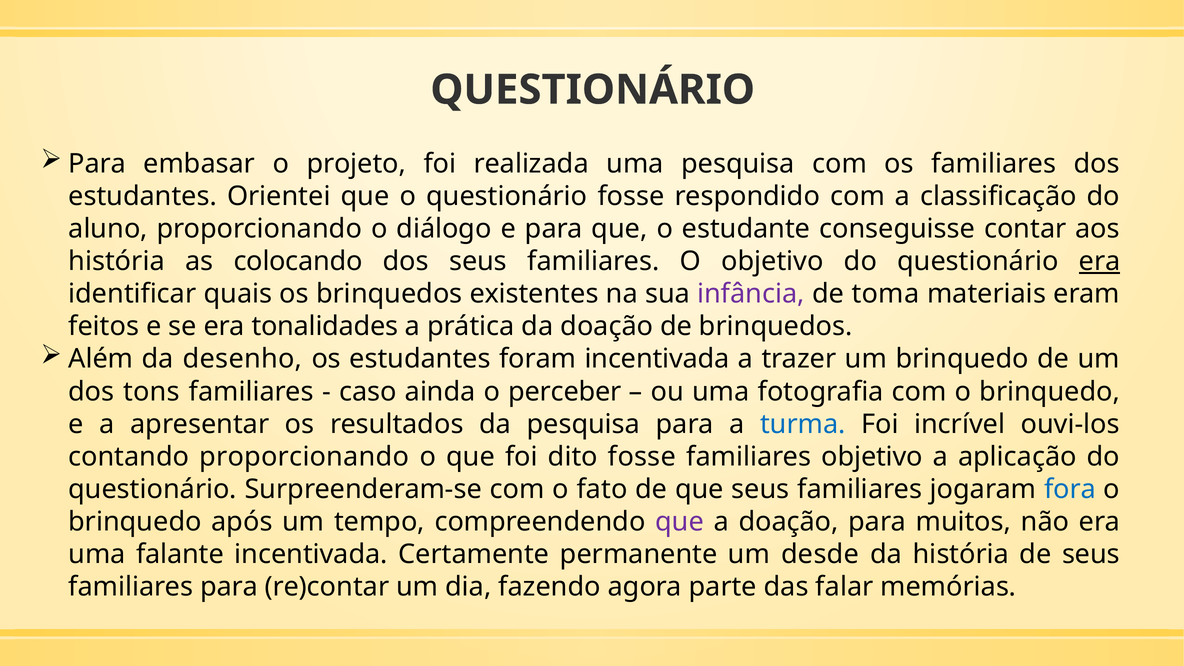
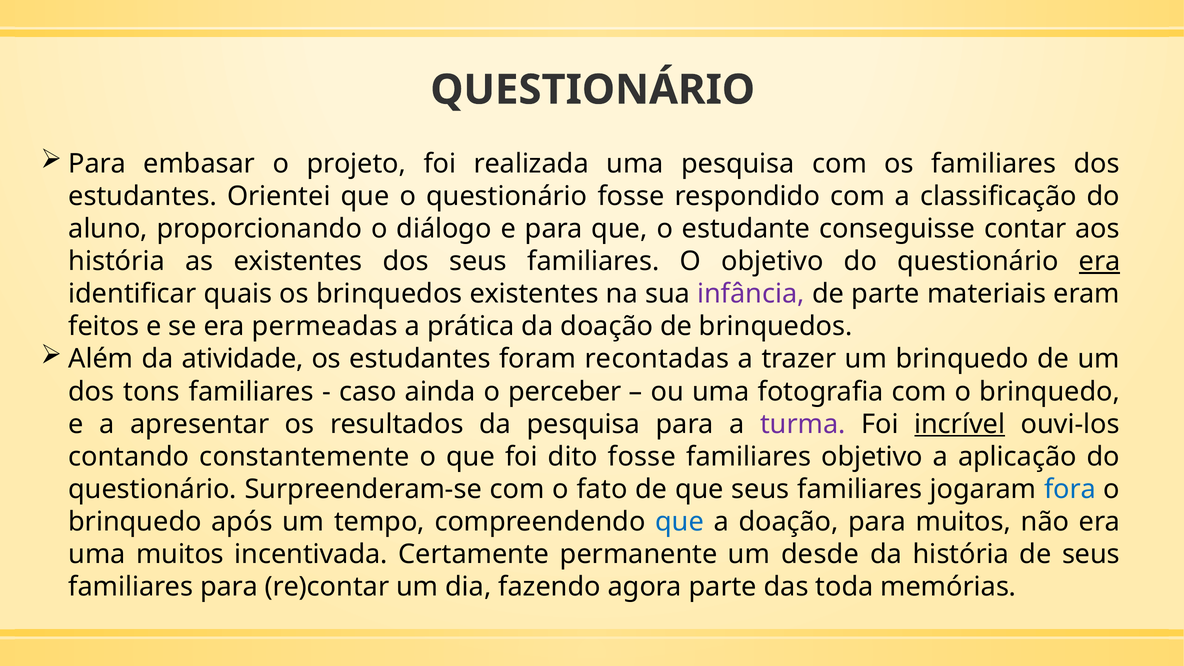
as colocando: colocando -> existentes
de toma: toma -> parte
tonalidades: tonalidades -> permeadas
desenho: desenho -> atividade
foram incentivada: incentivada -> recontadas
turma colour: blue -> purple
incrível underline: none -> present
contando proporcionando: proporcionando -> constantemente
que at (680, 522) colour: purple -> blue
uma falante: falante -> muitos
falar: falar -> toda
